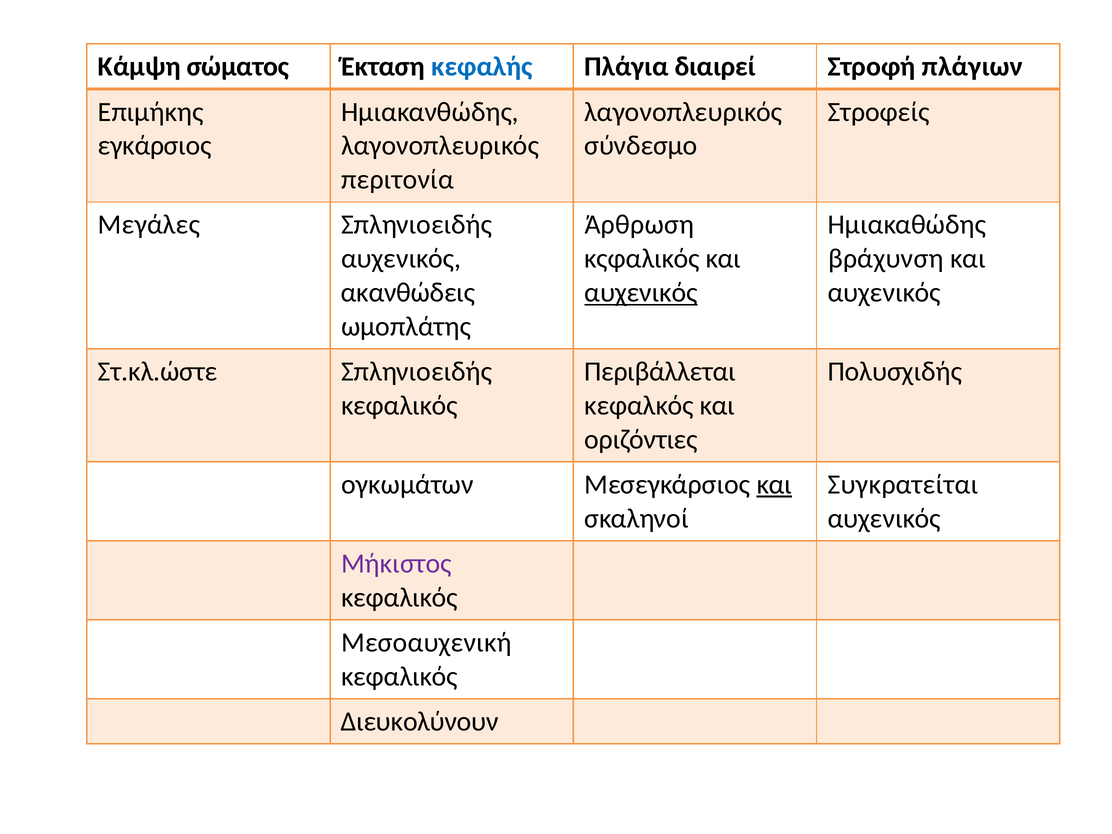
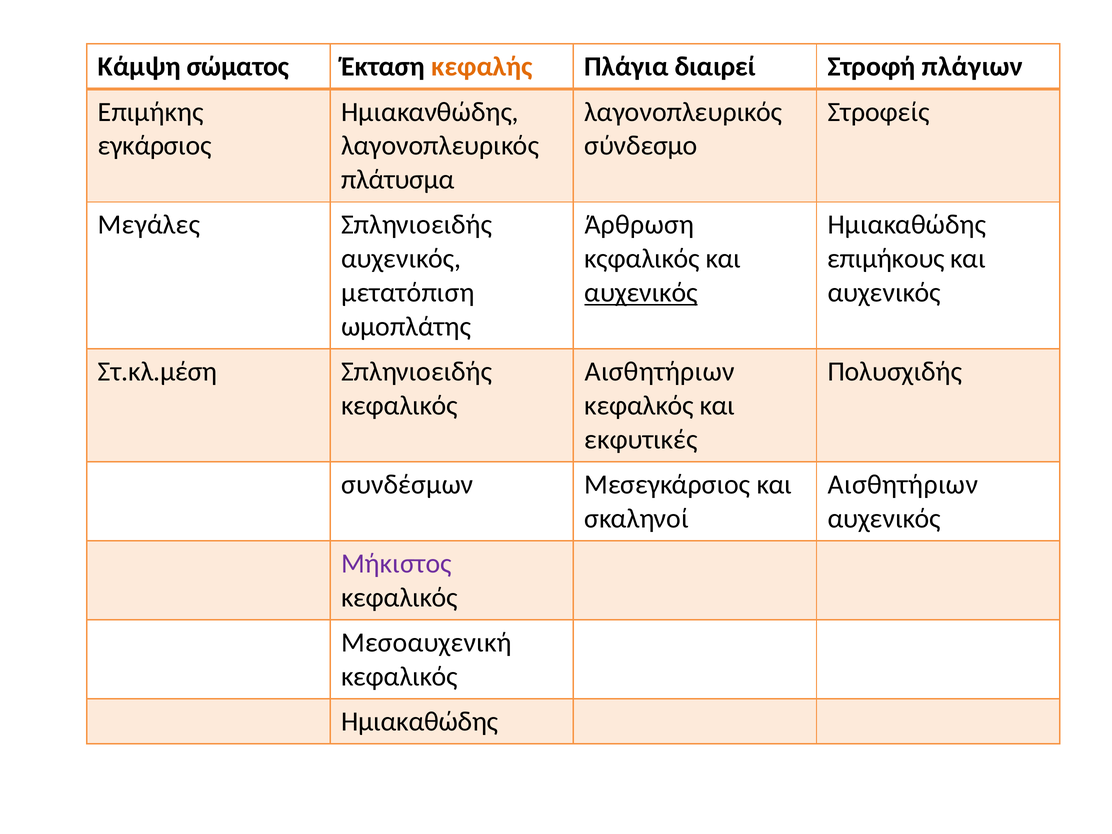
κεφαλής colour: blue -> orange
περιτονία: περιτονία -> πλάτυσμα
βράχυνση: βράχυνση -> επιμήκους
ακανθώδεις: ακανθώδεις -> μετατόπιση
Στ.κλ.ώστε: Στ.κλ.ώστε -> Στ.κλ.μέση
Περιβάλλεται at (660, 372): Περιβάλλεται -> Αισθητήριων
οριζόντιες: οριζόντιες -> εκφυτικές
ογκωμάτων: ογκωμάτων -> συνδέσμων
και at (774, 485) underline: present -> none
Συγκρατείται at (903, 485): Συγκρατείται -> Αισθητήριων
Διευκολύνουν at (420, 722): Διευκολύνουν -> Ημιακαθώδης
